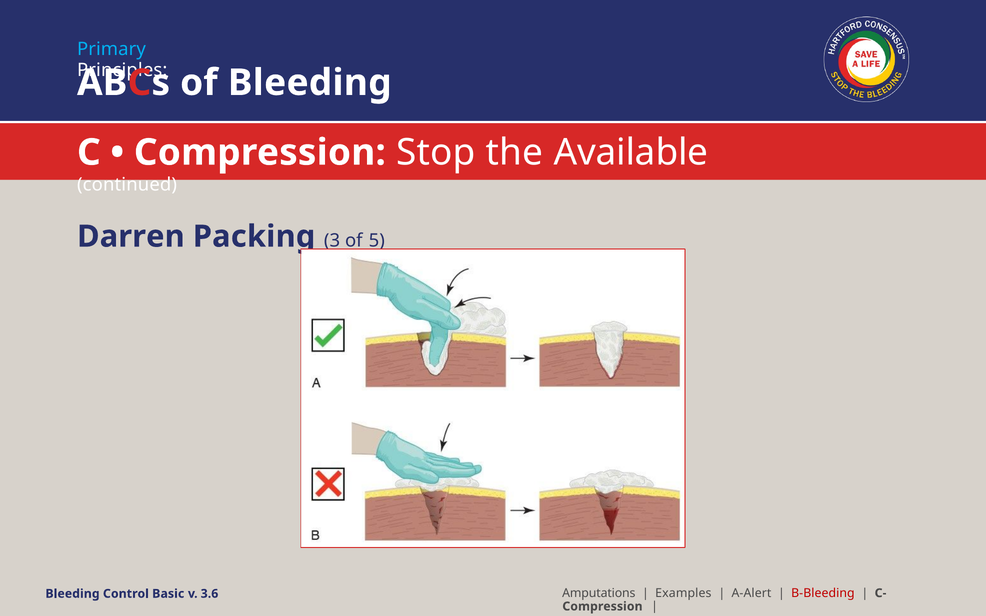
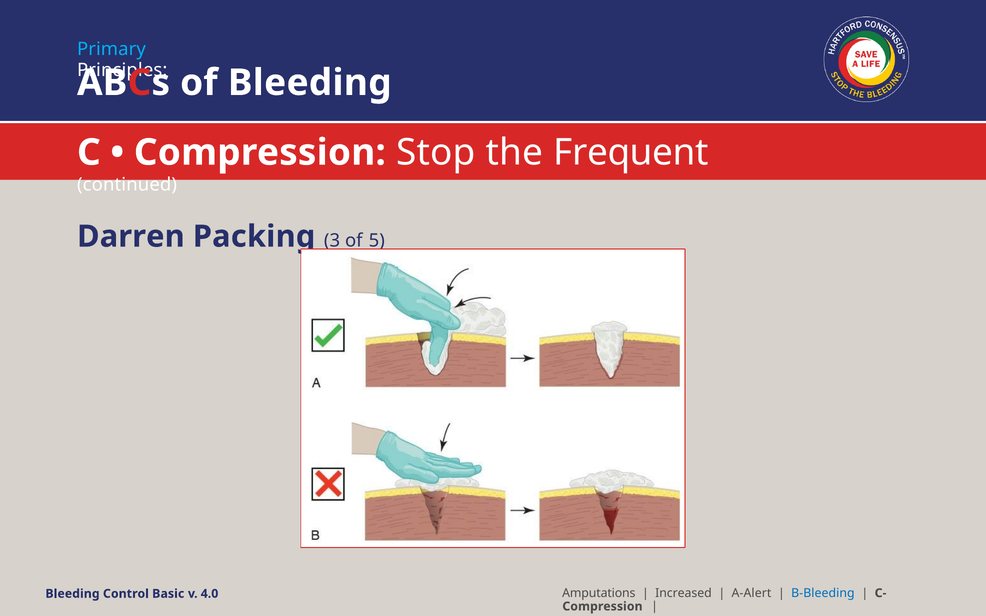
Available: Available -> Frequent
Examples: Examples -> Increased
B-Bleeding colour: red -> blue
3.6: 3.6 -> 4.0
